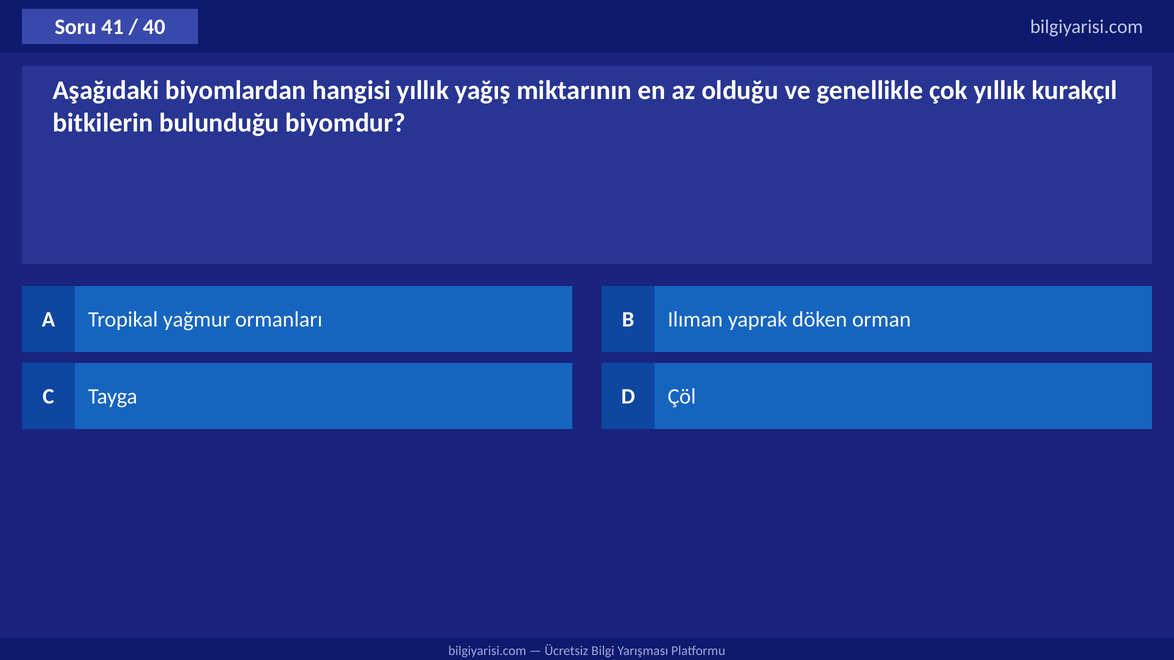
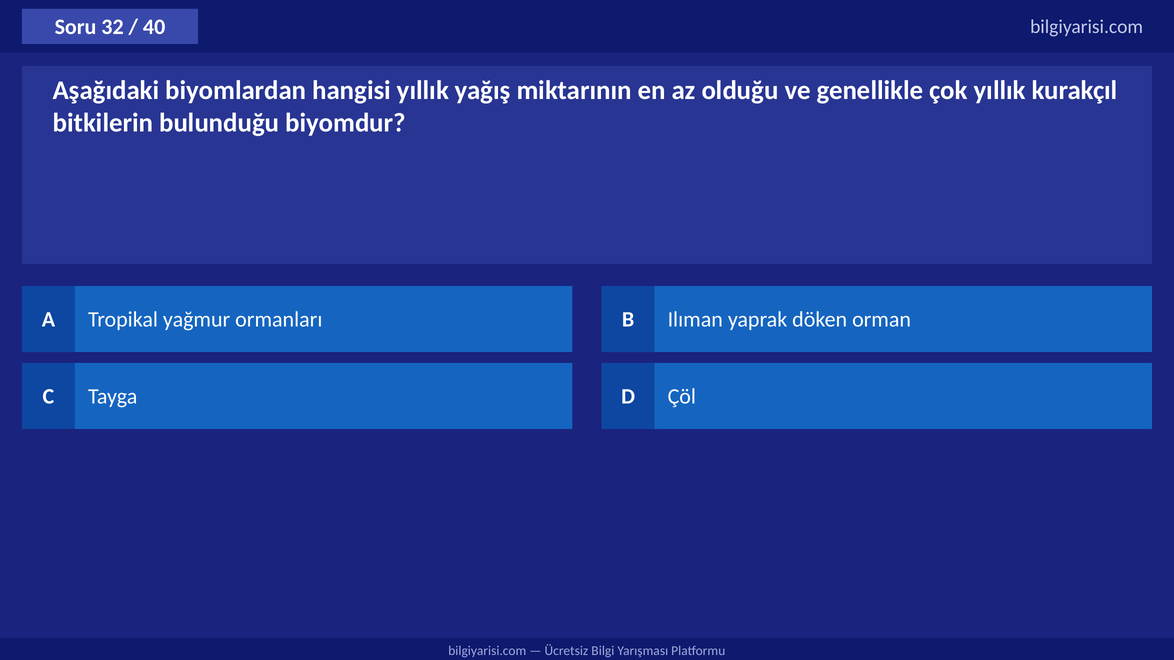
41: 41 -> 32
